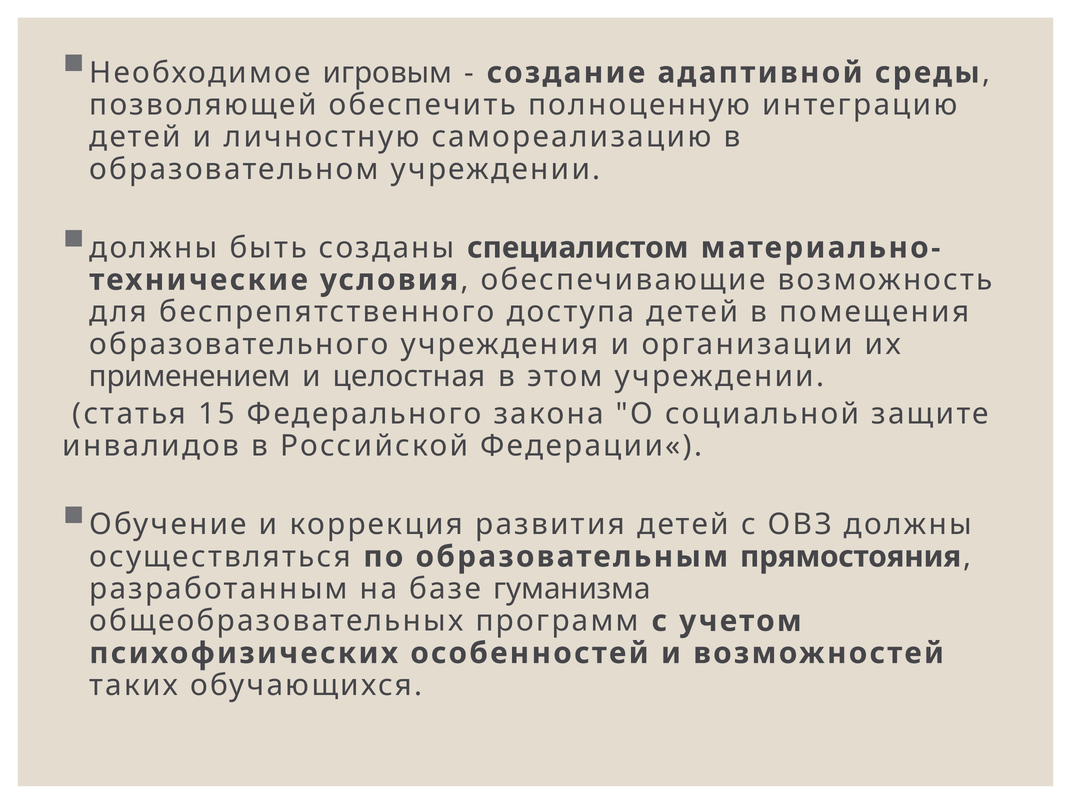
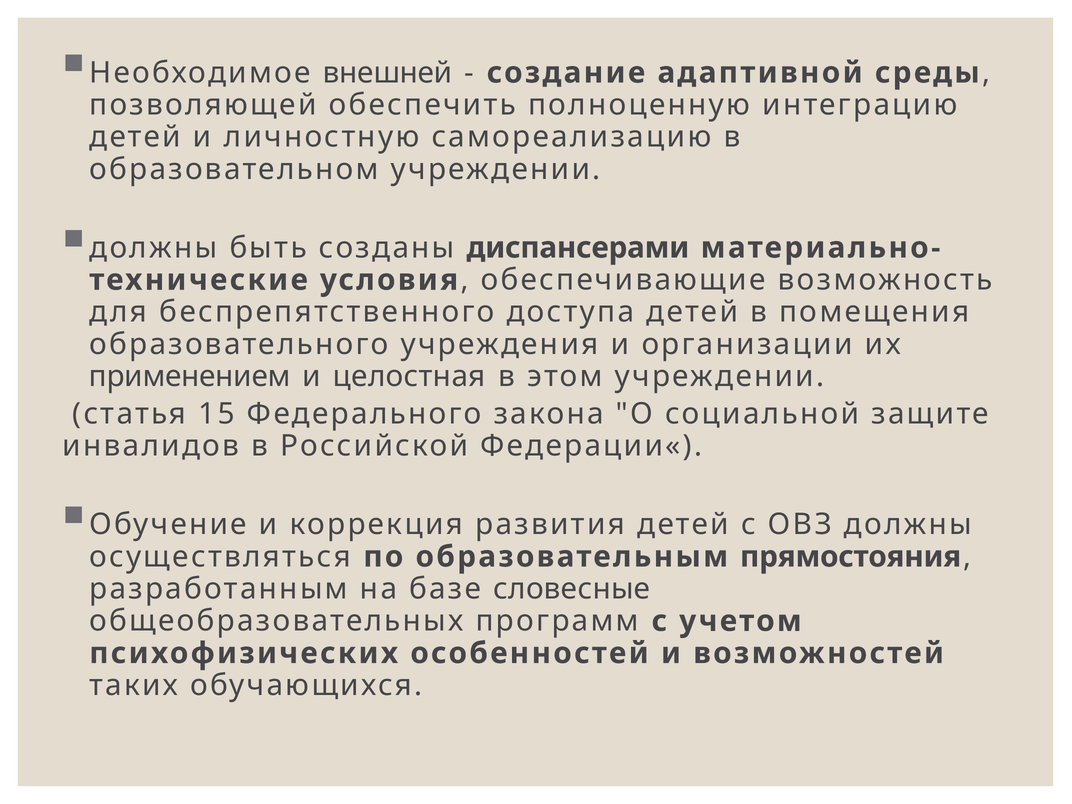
игровым: игровым -> внешней
специалистом: специалистом -> диспансерами
гуманизма: гуманизма -> словесные
